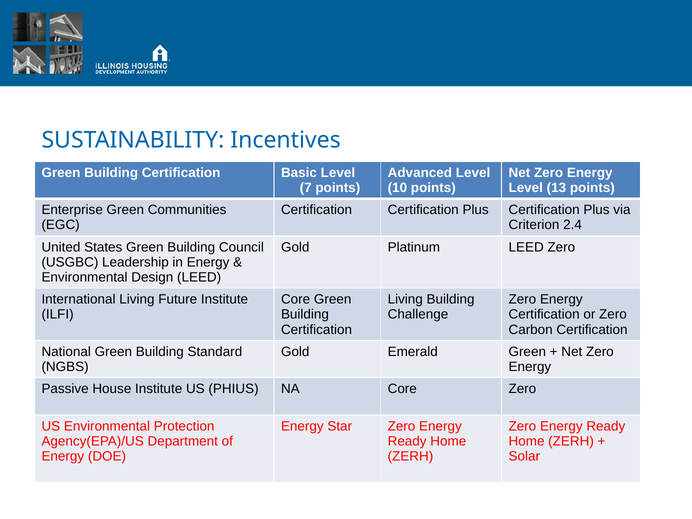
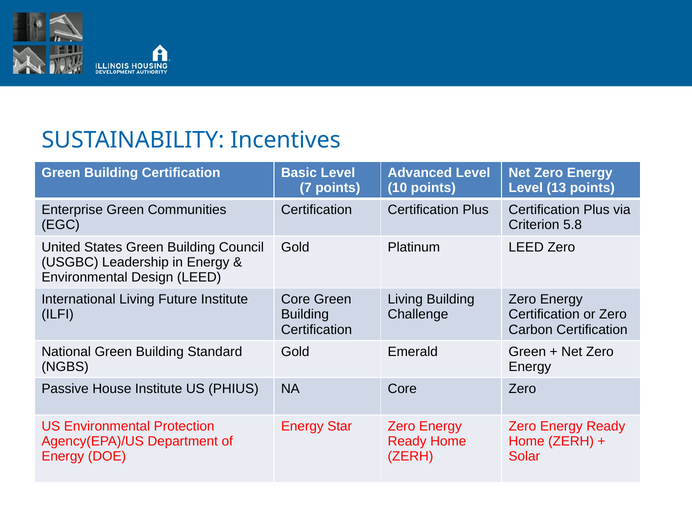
2.4: 2.4 -> 5.8
